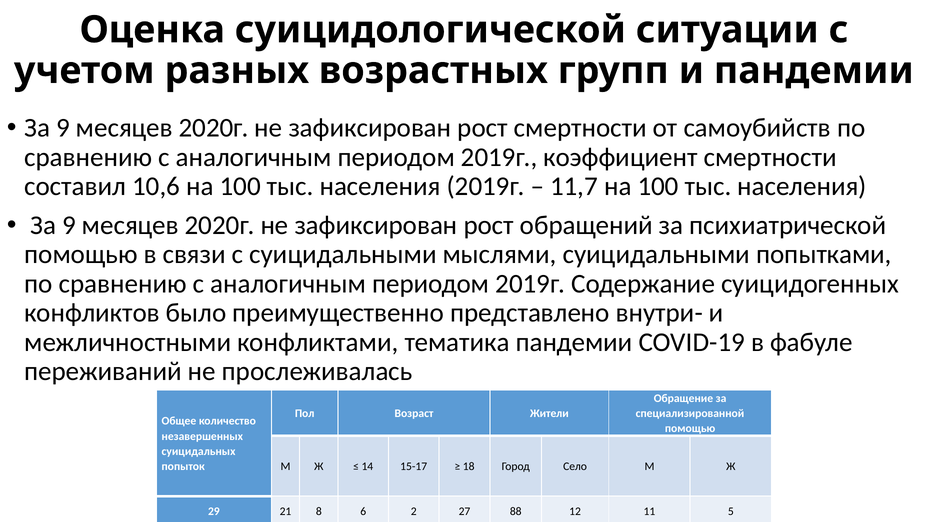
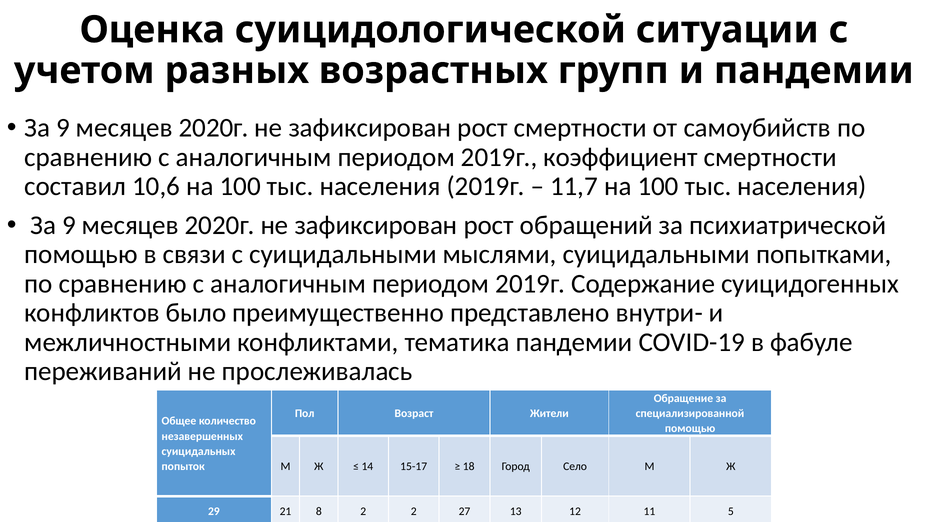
8 6: 6 -> 2
88: 88 -> 13
